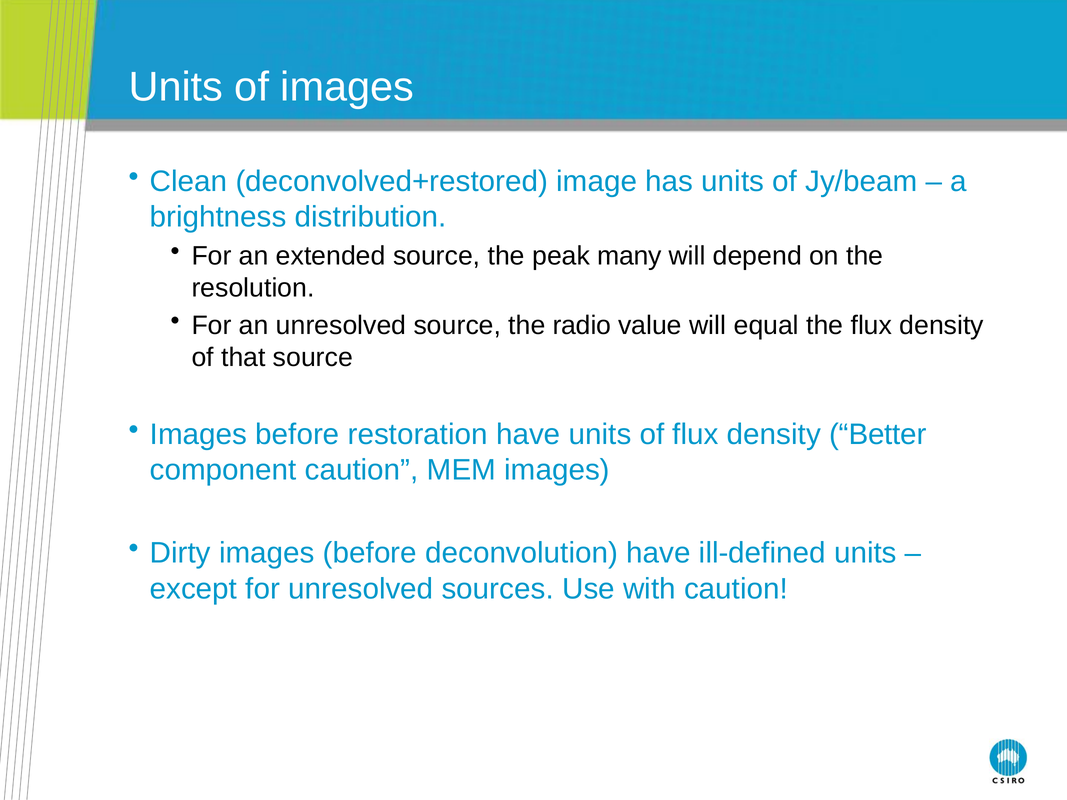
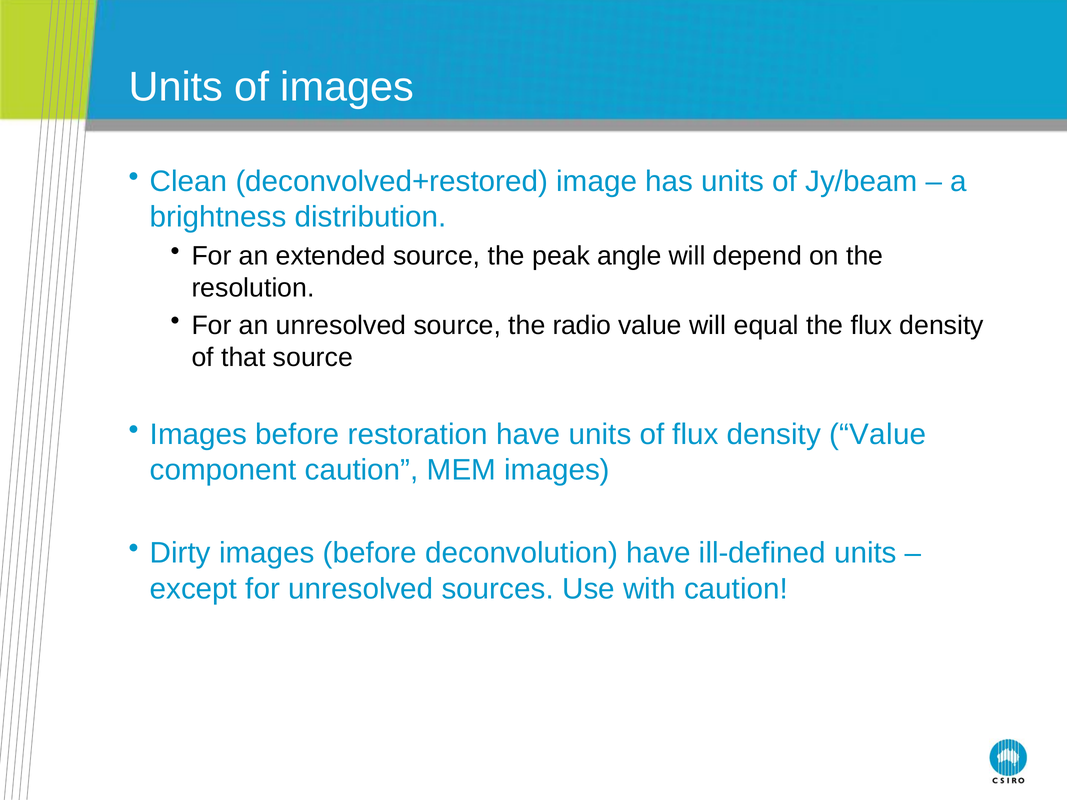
many: many -> angle
density Better: Better -> Value
